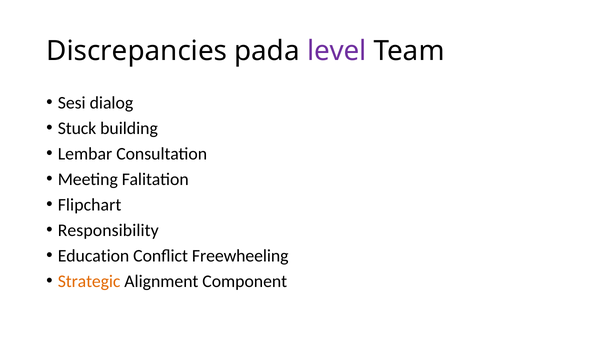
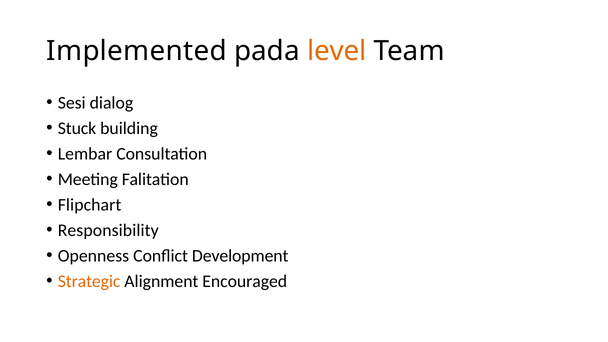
Discrepancies: Discrepancies -> Implemented
level colour: purple -> orange
Education: Education -> Openness
Freewheeling: Freewheeling -> Development
Component: Component -> Encouraged
